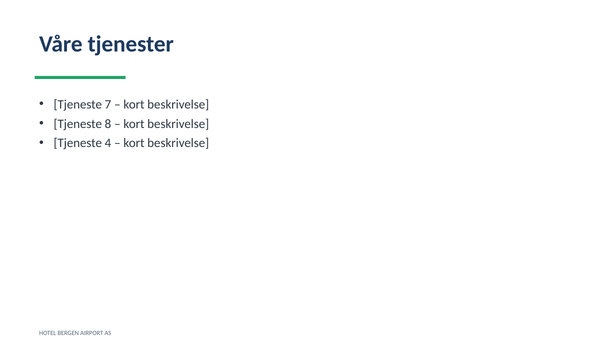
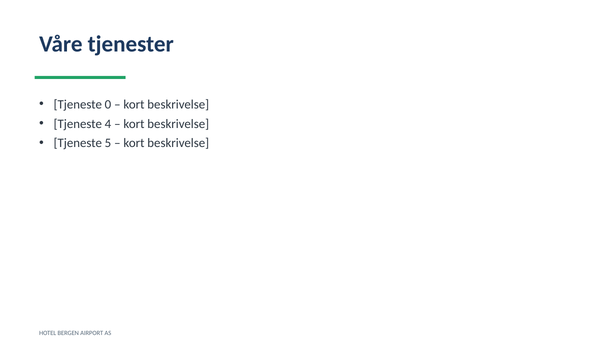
7: 7 -> 0
8: 8 -> 4
4: 4 -> 5
